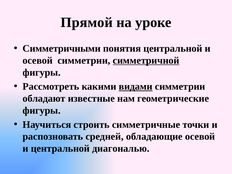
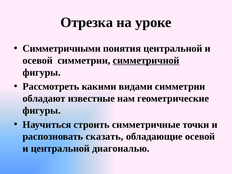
Прямой: Прямой -> Отрезка
видами underline: present -> none
средней: средней -> сказать
